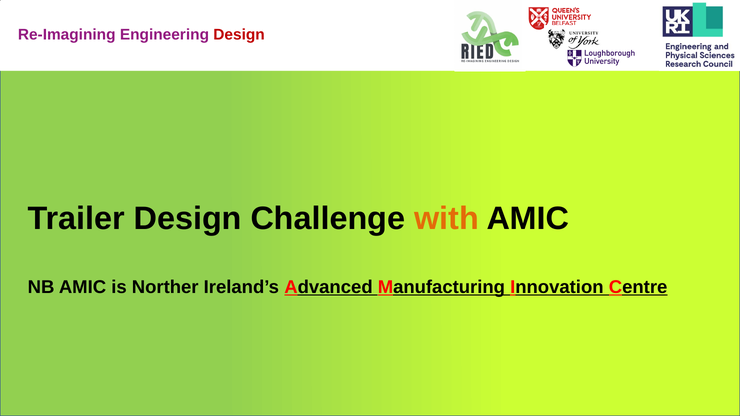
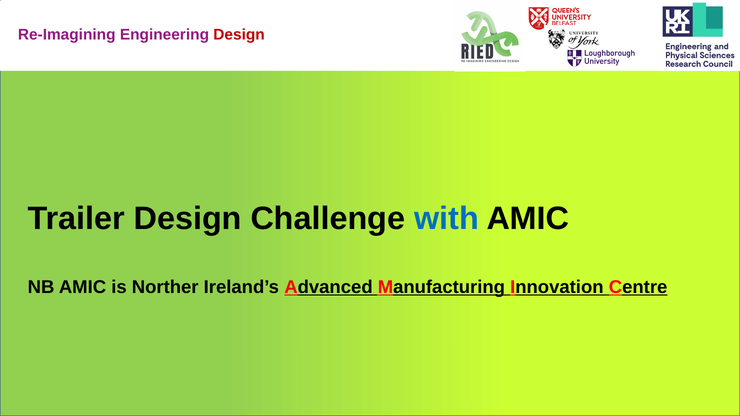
with colour: orange -> blue
